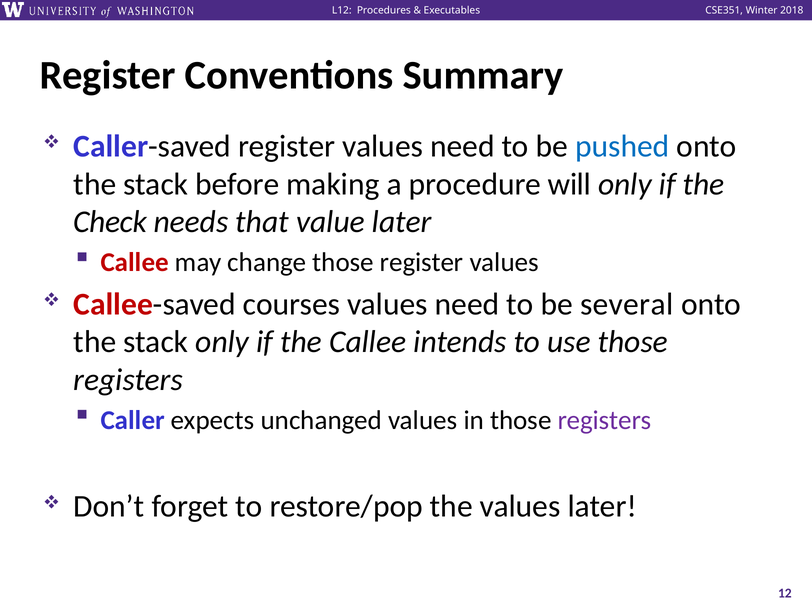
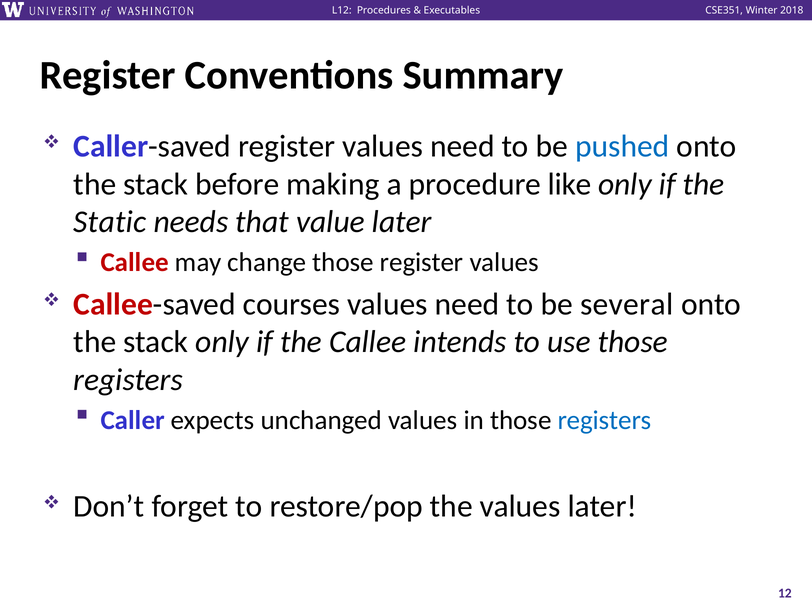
will: will -> like
Check: Check -> Static
registers at (605, 420) colour: purple -> blue
